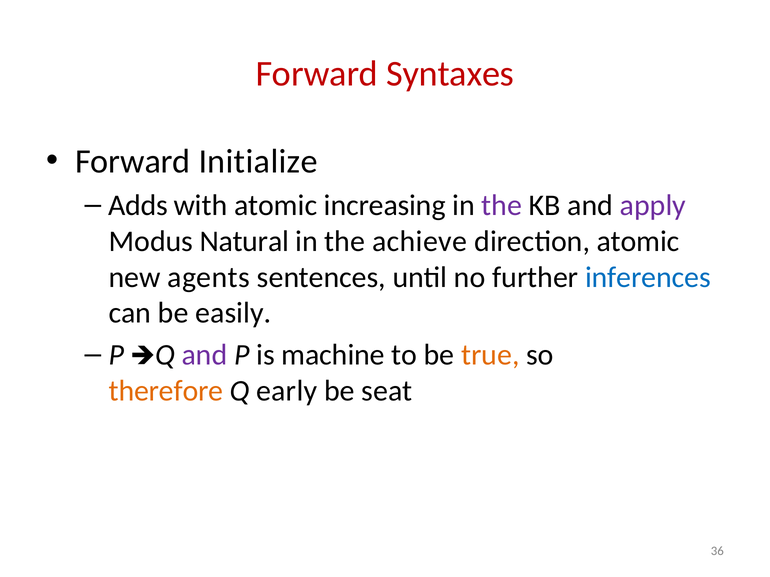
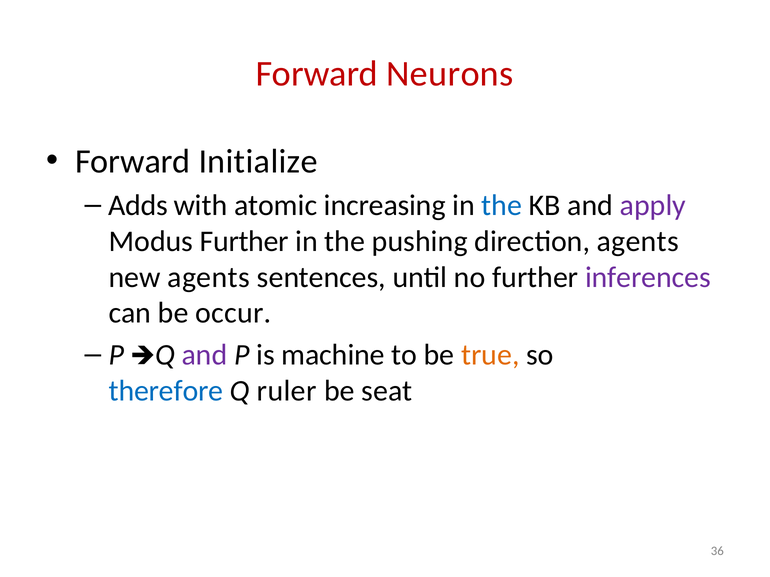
Syntaxes: Syntaxes -> Neurons
the at (502, 206) colour: purple -> blue
Modus Natural: Natural -> Further
achieve: achieve -> pushing
direction atomic: atomic -> agents
inferences colour: blue -> purple
easily: easily -> occur
therefore colour: orange -> blue
early: early -> ruler
